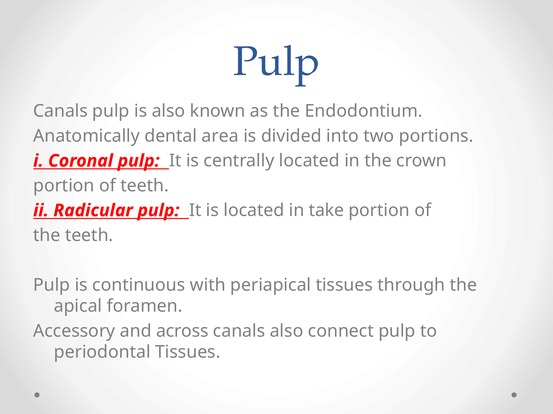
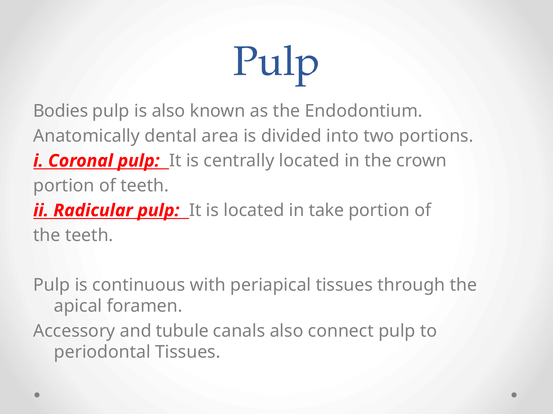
Canals at (61, 111): Canals -> Bodies
across: across -> tubule
